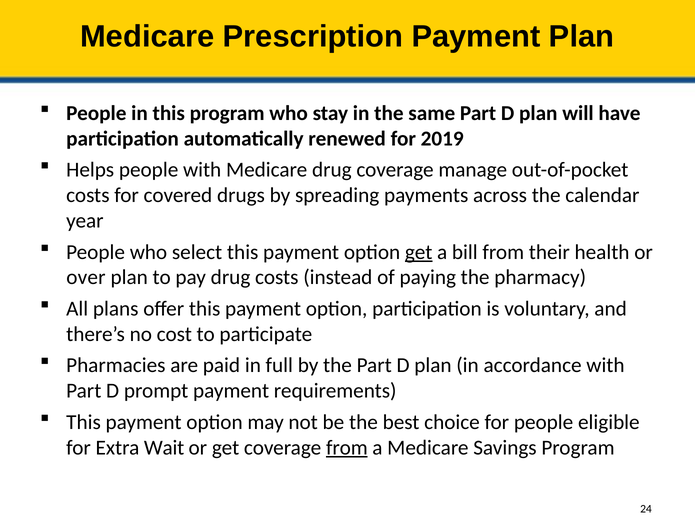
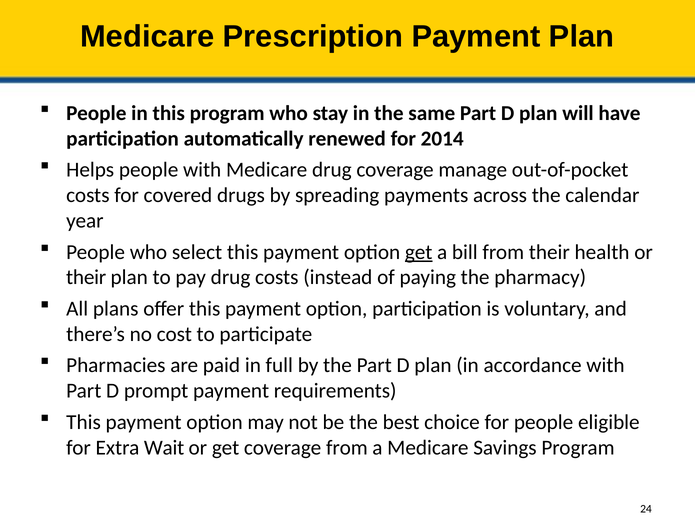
2019: 2019 -> 2014
over at (86, 278): over -> their
from at (347, 448) underline: present -> none
